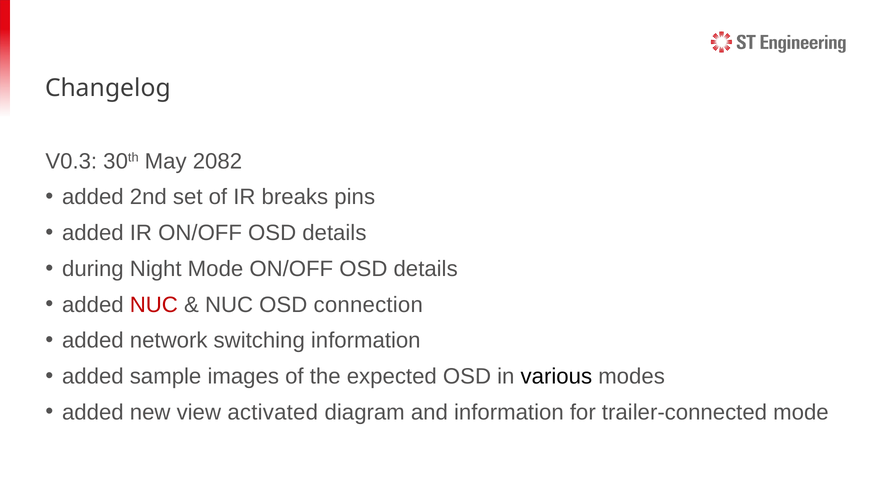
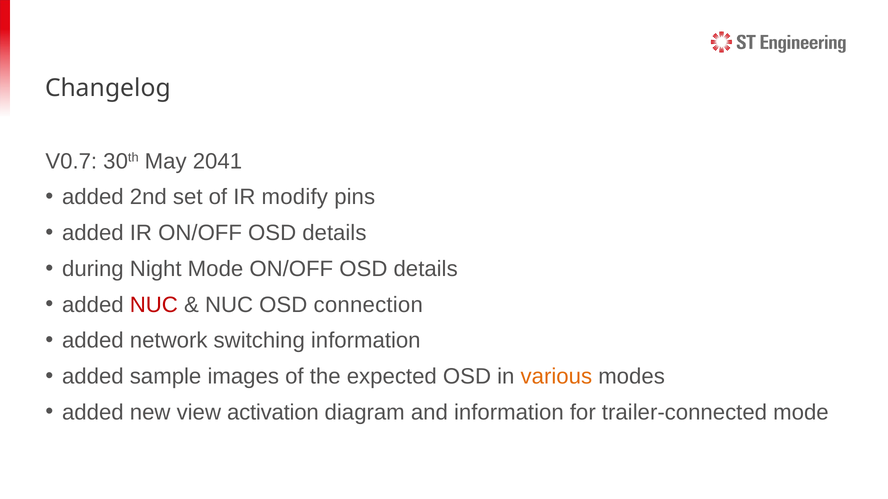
V0.3: V0.3 -> V0.7
2082: 2082 -> 2041
breaks: breaks -> modify
various colour: black -> orange
activated: activated -> activation
